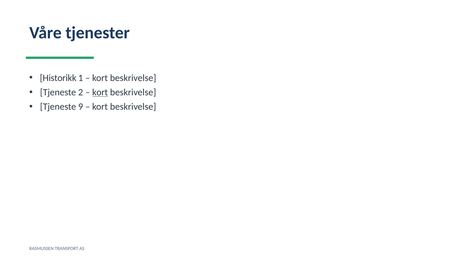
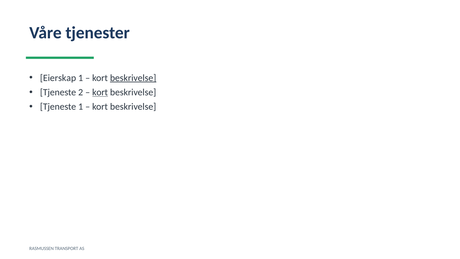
Historikk: Historikk -> Eierskap
beskrivelse at (133, 78) underline: none -> present
Tjeneste 9: 9 -> 1
